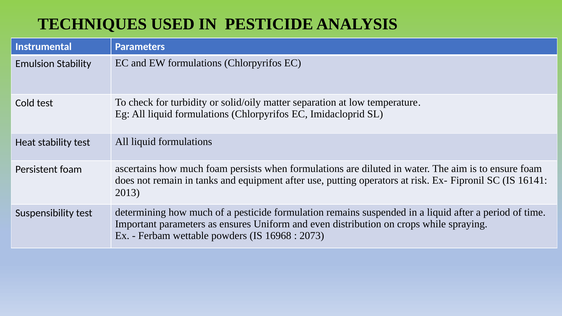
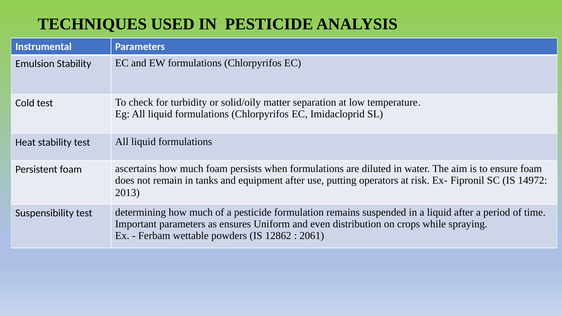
16141: 16141 -> 14972
16968: 16968 -> 12862
2073: 2073 -> 2061
